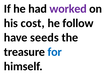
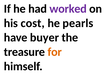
follow: follow -> pearls
seeds: seeds -> buyer
for colour: blue -> orange
